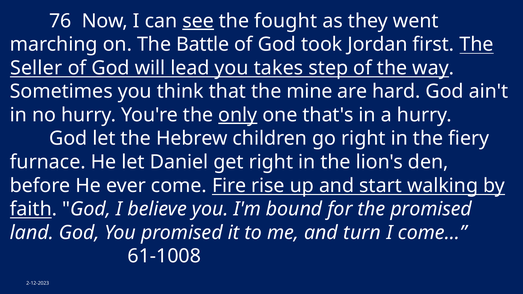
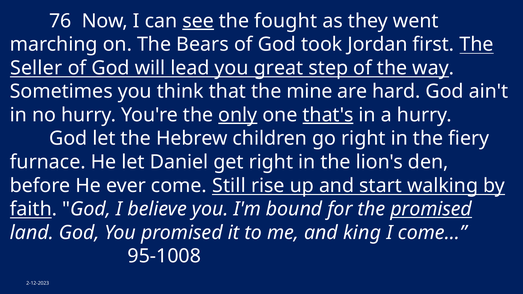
Battle: Battle -> Bears
takes: takes -> great
that's underline: none -> present
Fire: Fire -> Still
promised at (431, 209) underline: none -> present
turn: turn -> king
61-1008: 61-1008 -> 95-1008
